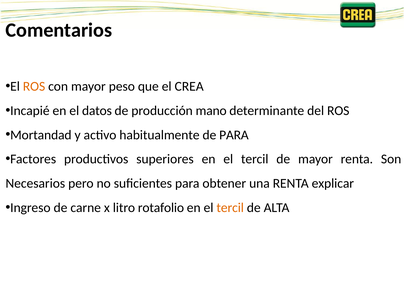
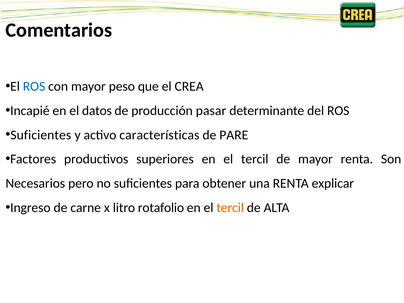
ROS at (34, 86) colour: orange -> blue
mano: mano -> pasar
Mortandad at (41, 135): Mortandad -> Suficientes
habitualmente: habitualmente -> características
de PARA: PARA -> PARE
